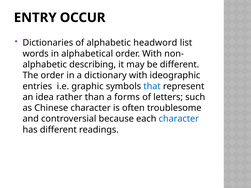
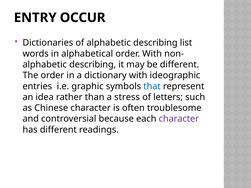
of alphabetic headword: headword -> describing
forms: forms -> stress
character at (179, 119) colour: blue -> purple
